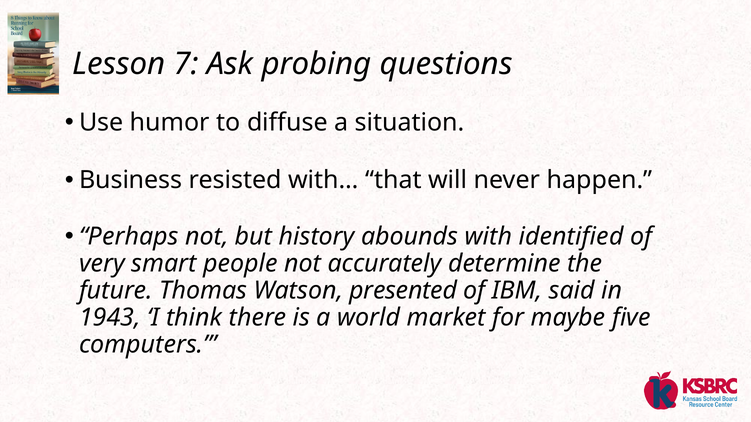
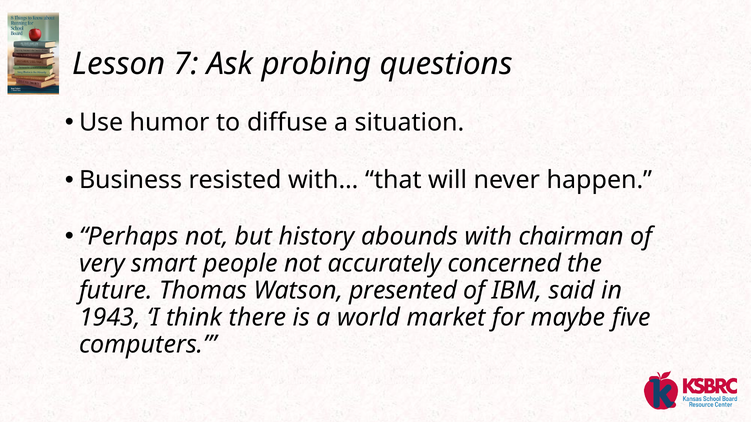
identified: identified -> chairman
determine: determine -> concerned
